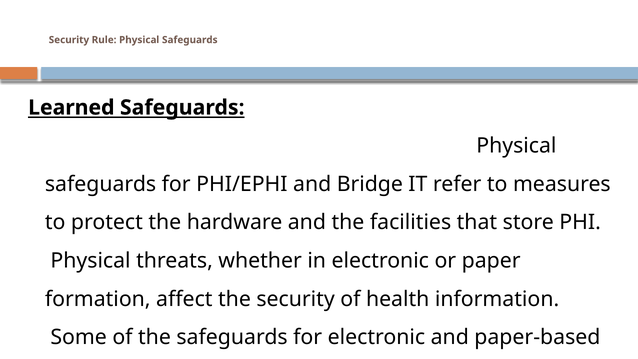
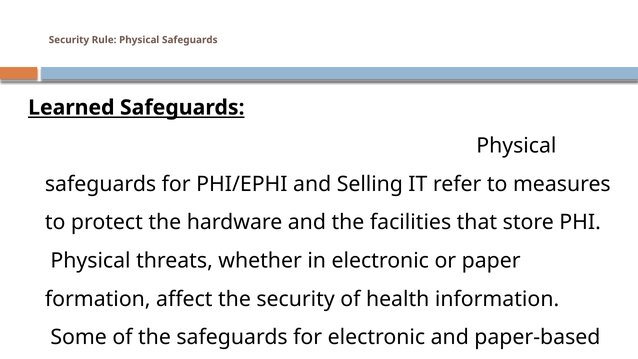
Bridge: Bridge -> Selling
